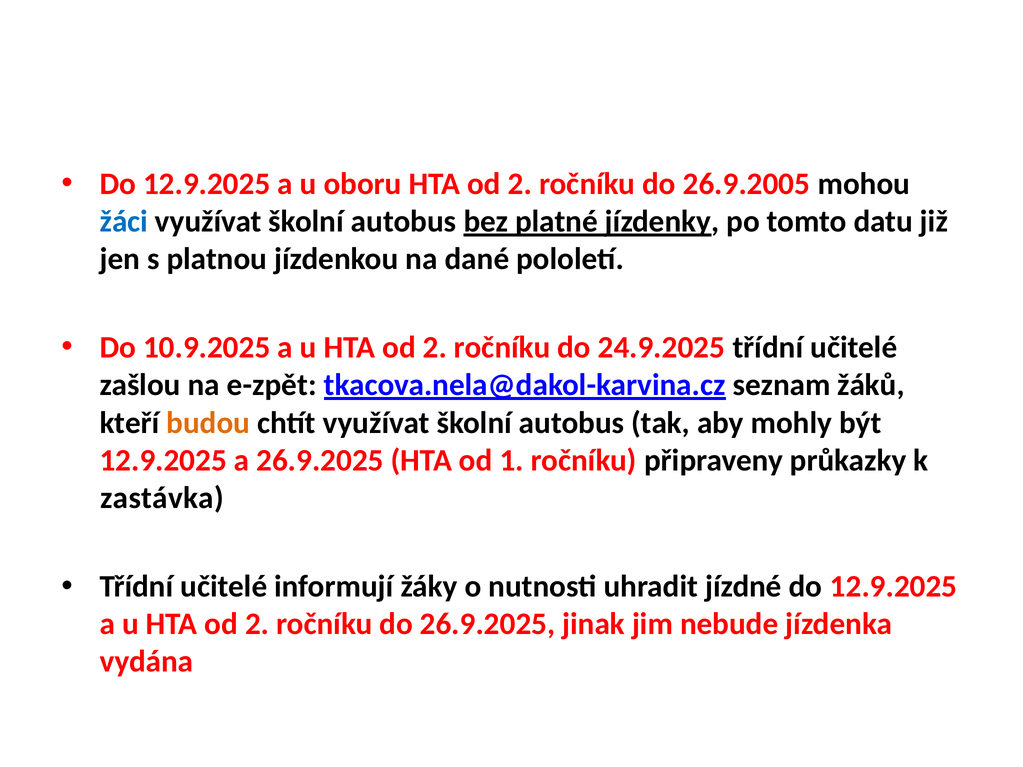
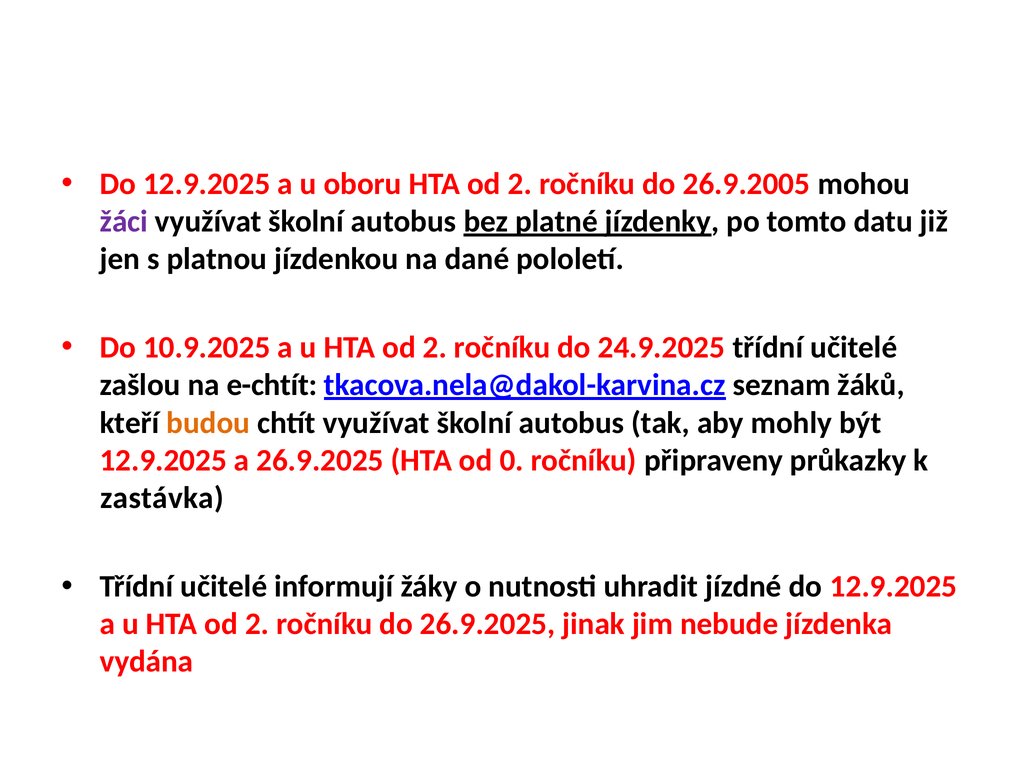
žáci colour: blue -> purple
e-zpět: e-zpět -> e-chtít
1: 1 -> 0
